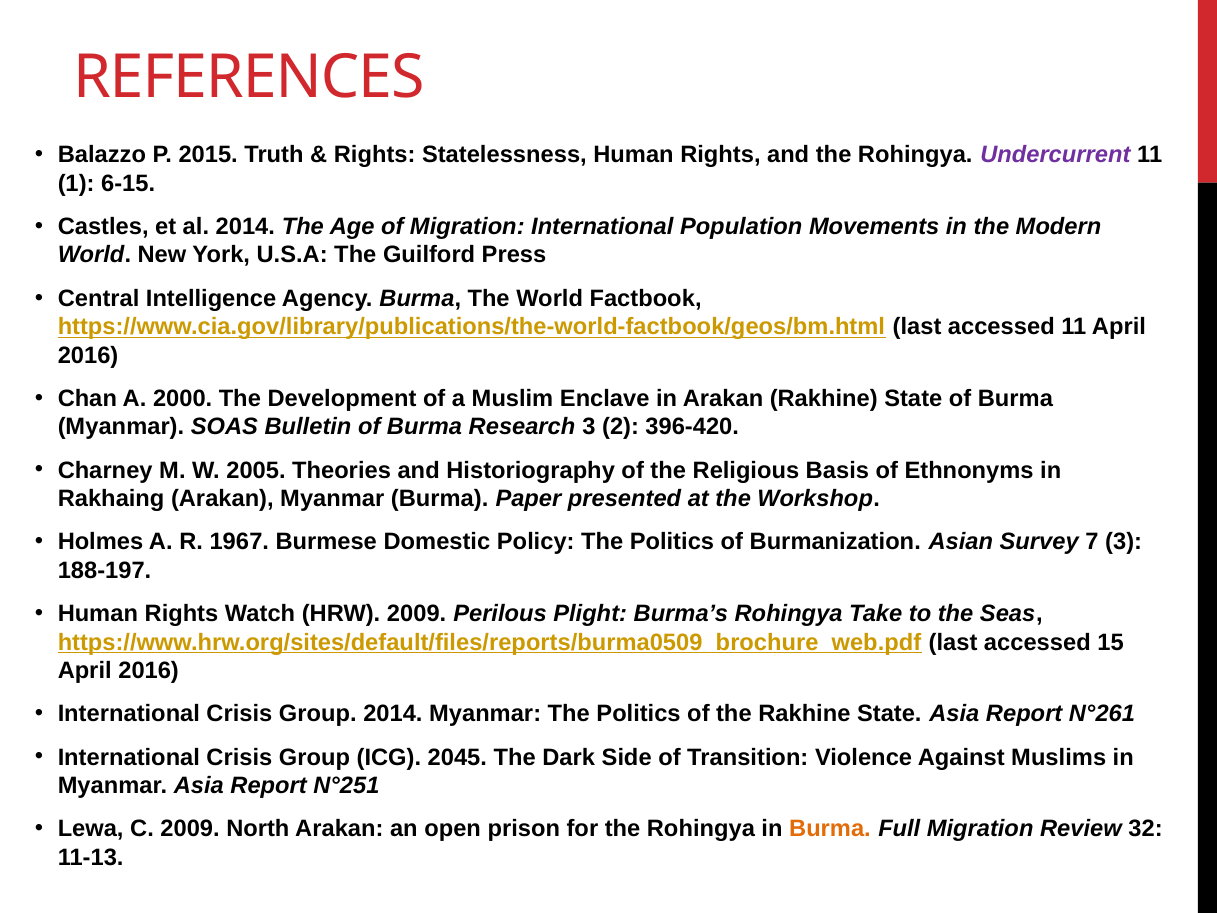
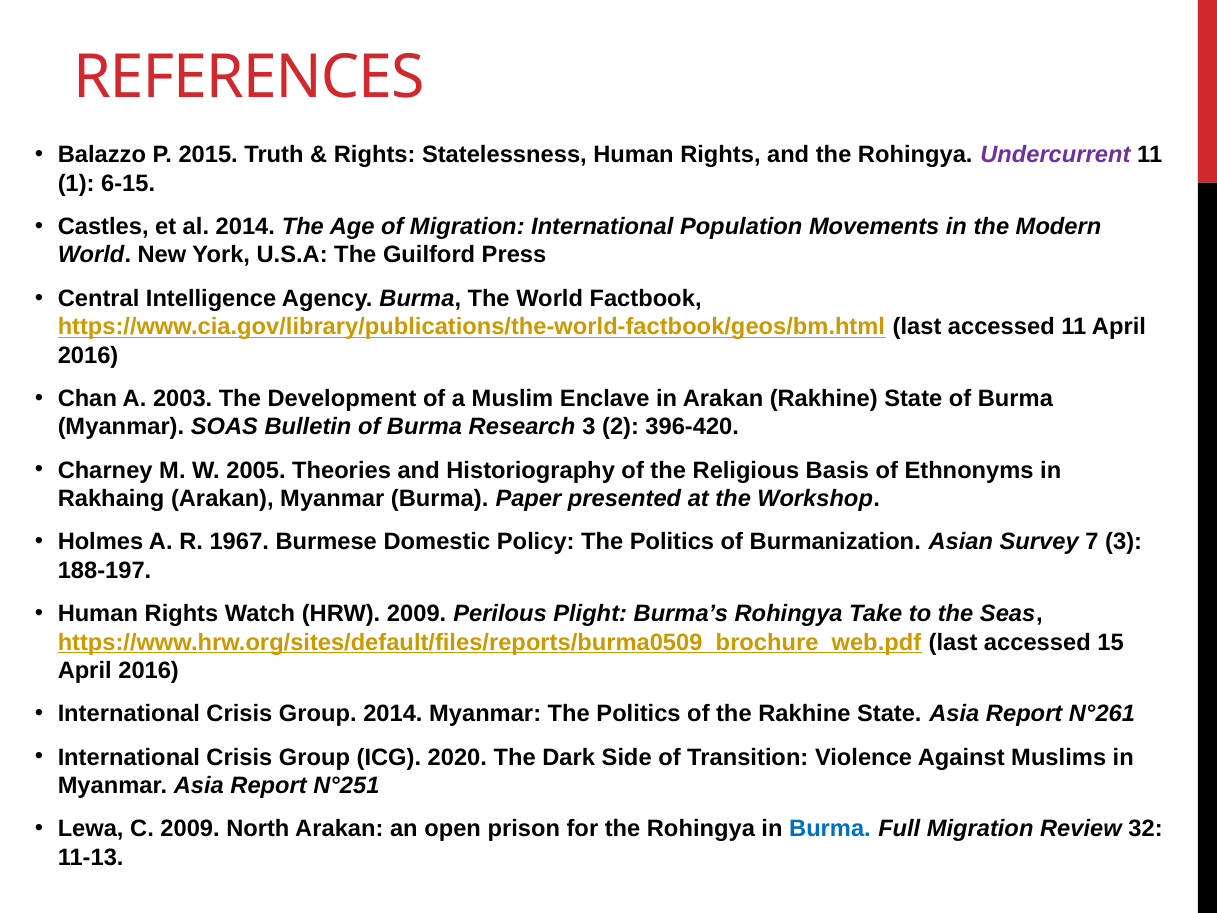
2000: 2000 -> 2003
2045: 2045 -> 2020
Burma at (830, 829) colour: orange -> blue
